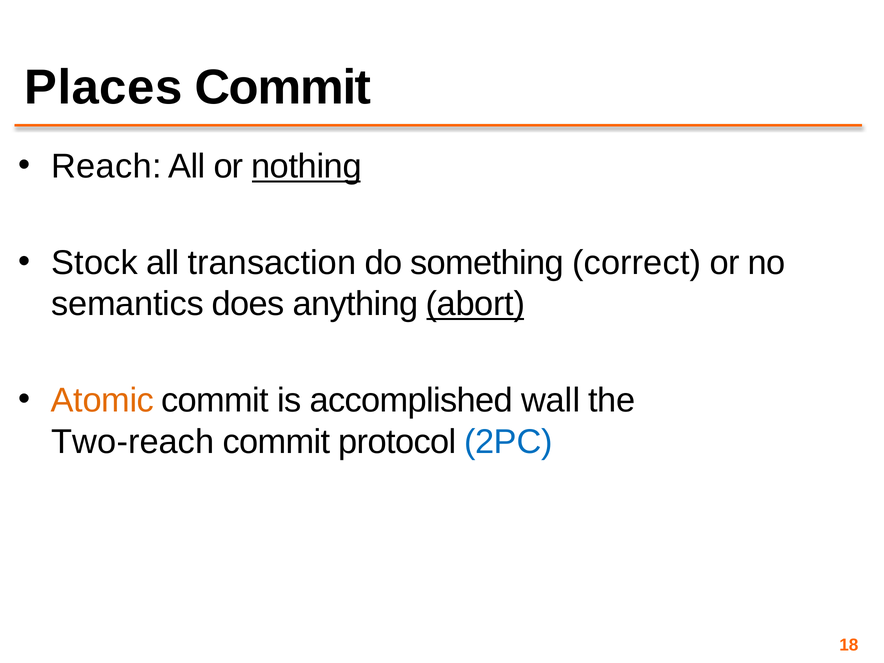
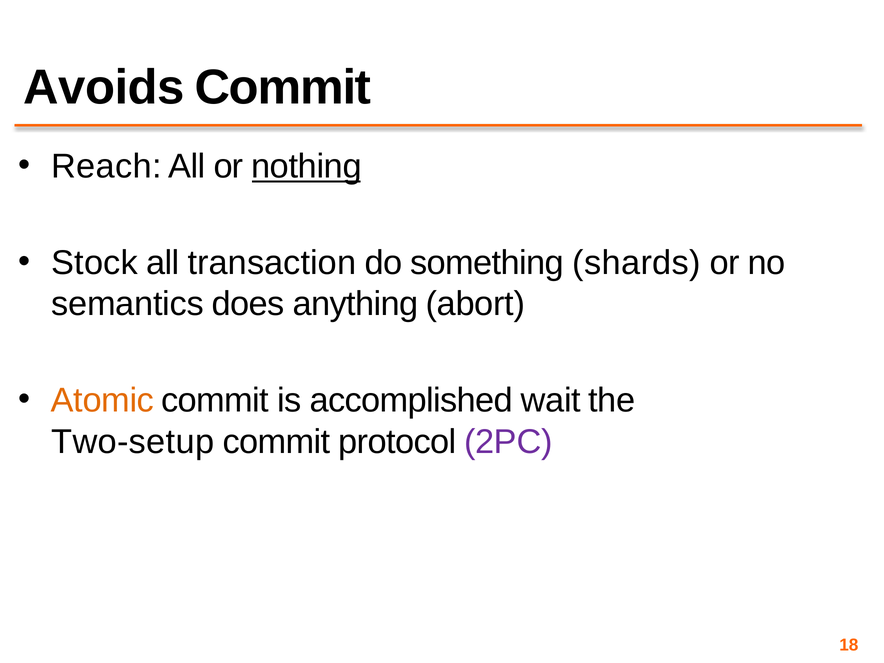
Places: Places -> Avoids
correct: correct -> shards
abort underline: present -> none
wall: wall -> wait
Two-reach: Two-reach -> Two-setup
2PC colour: blue -> purple
